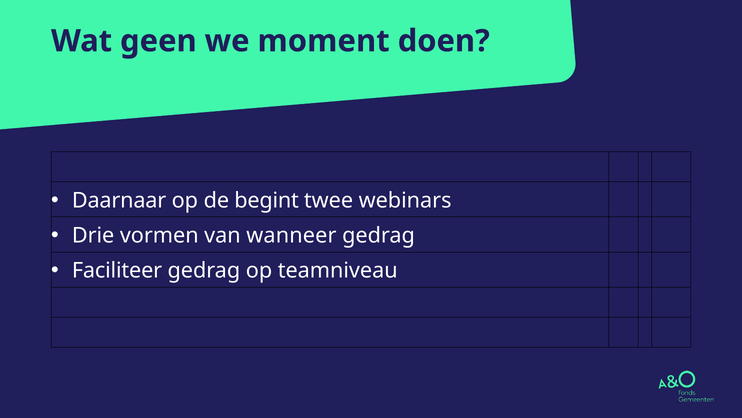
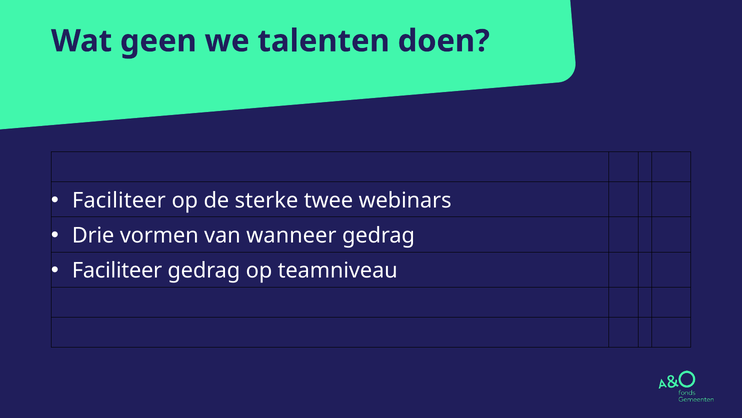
moment: moment -> talenten
Daarnaar at (119, 200): Daarnaar -> Faciliteer
begint: begint -> sterke
